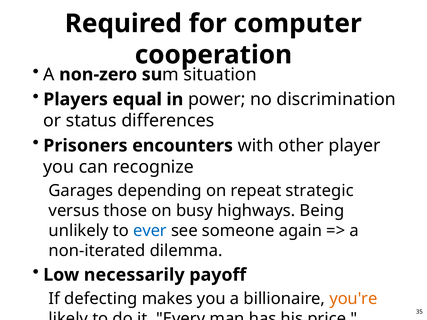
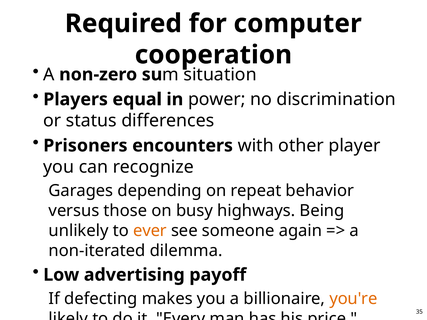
strategic: strategic -> behavior
ever colour: blue -> orange
necessarily: necessarily -> advertising
